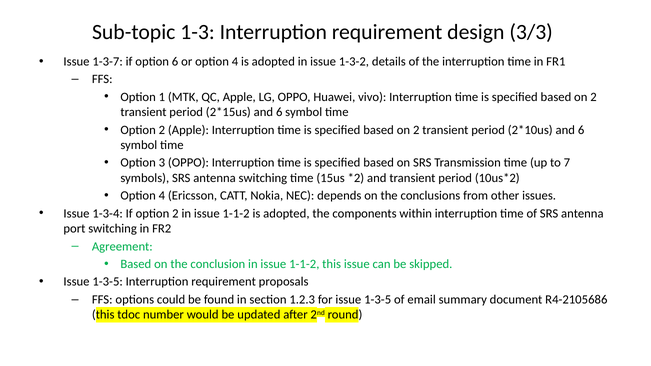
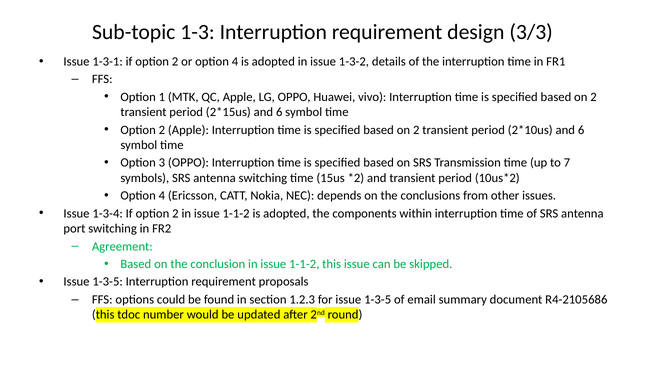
1-3-7: 1-3-7 -> 1-3-1
6 at (175, 62): 6 -> 2
